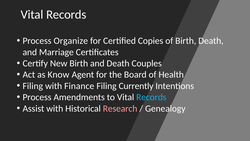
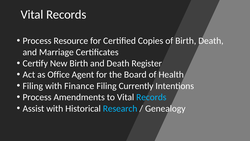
Organize: Organize -> Resource
Couples: Couples -> Register
Know: Know -> Office
Research colour: pink -> light blue
